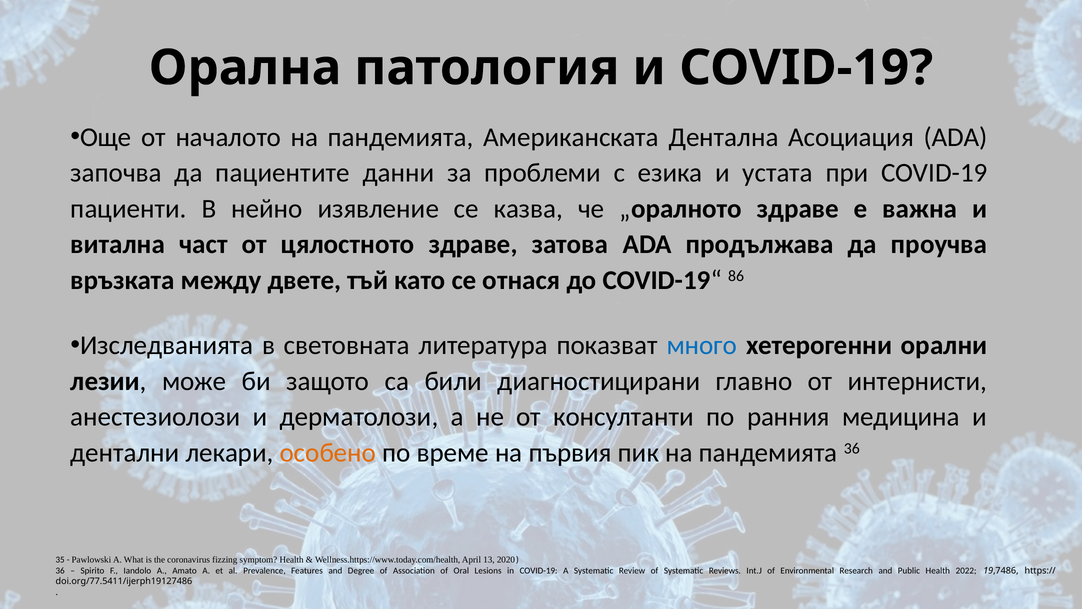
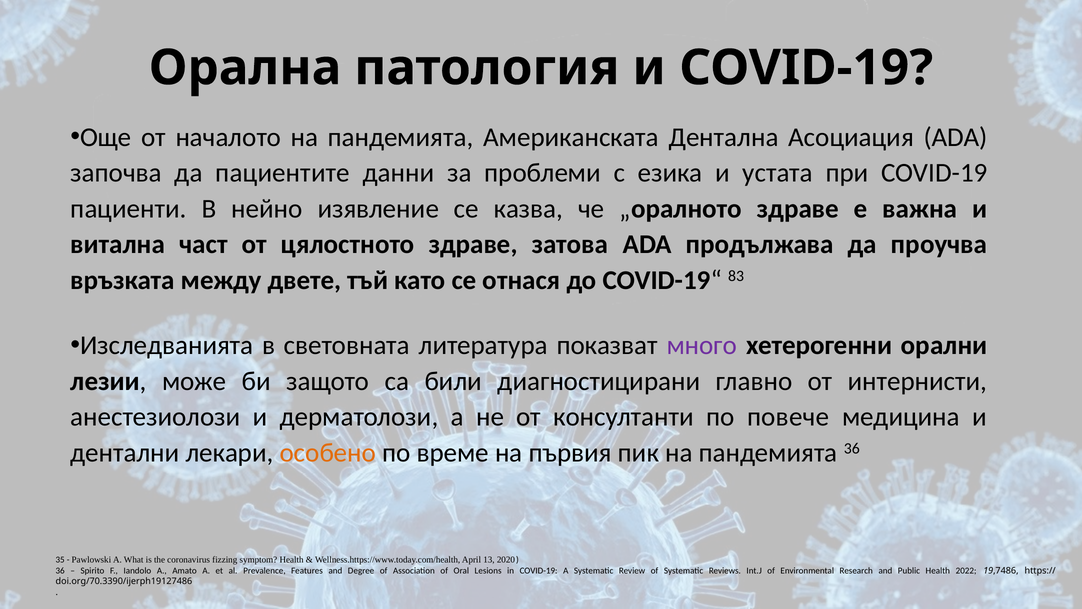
86: 86 -> 83
много colour: blue -> purple
ранния: ранния -> повече
doi.org/77.5411/ijerph19127486: doi.org/77.5411/ijerph19127486 -> doi.org/70.3390/ijerph19127486
